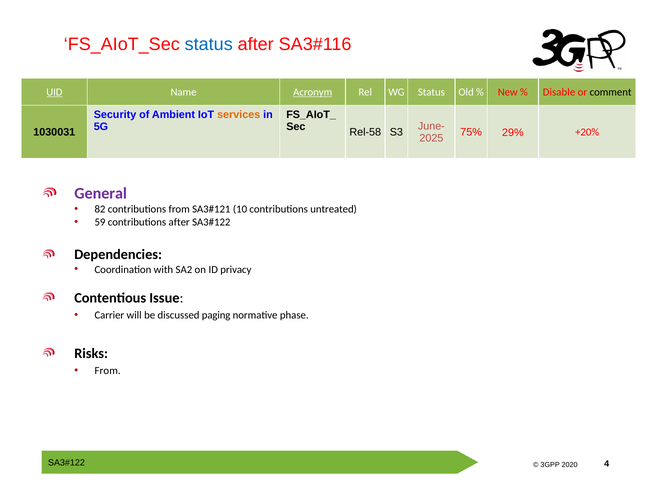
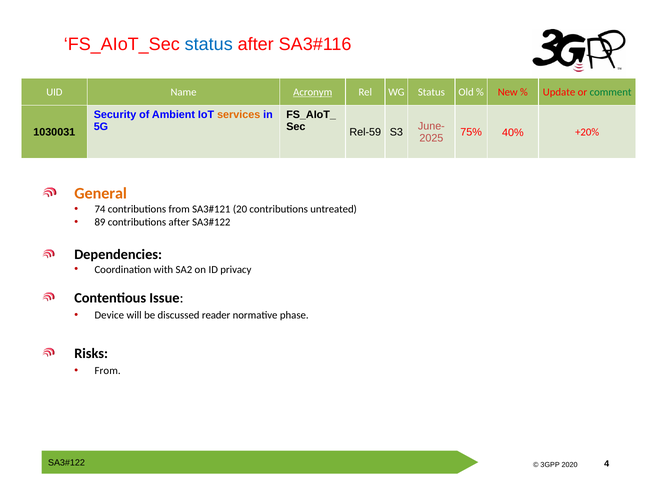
UID underline: present -> none
Disable: Disable -> Update
comment colour: black -> green
Rel-58: Rel-58 -> Rel-59
29%: 29% -> 40%
General colour: purple -> orange
82: 82 -> 74
10: 10 -> 20
59: 59 -> 89
Carrier: Carrier -> Device
paging: paging -> reader
